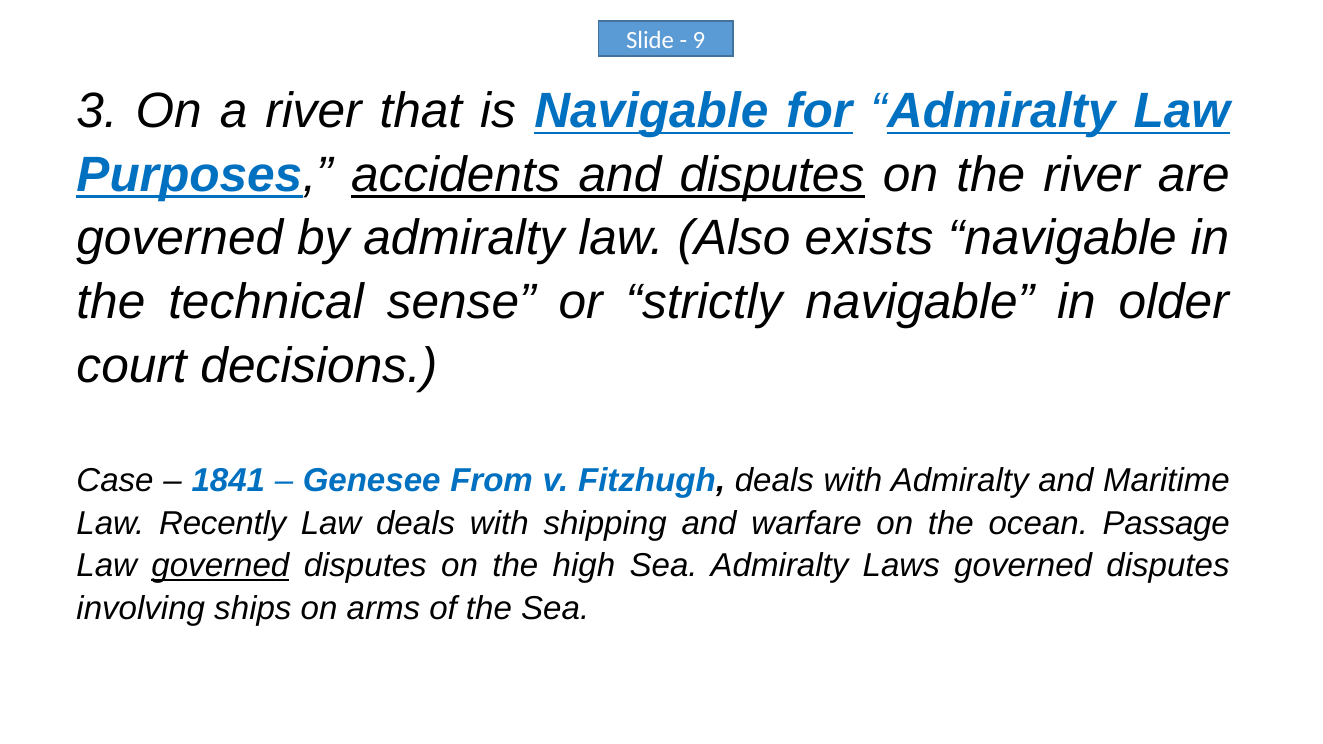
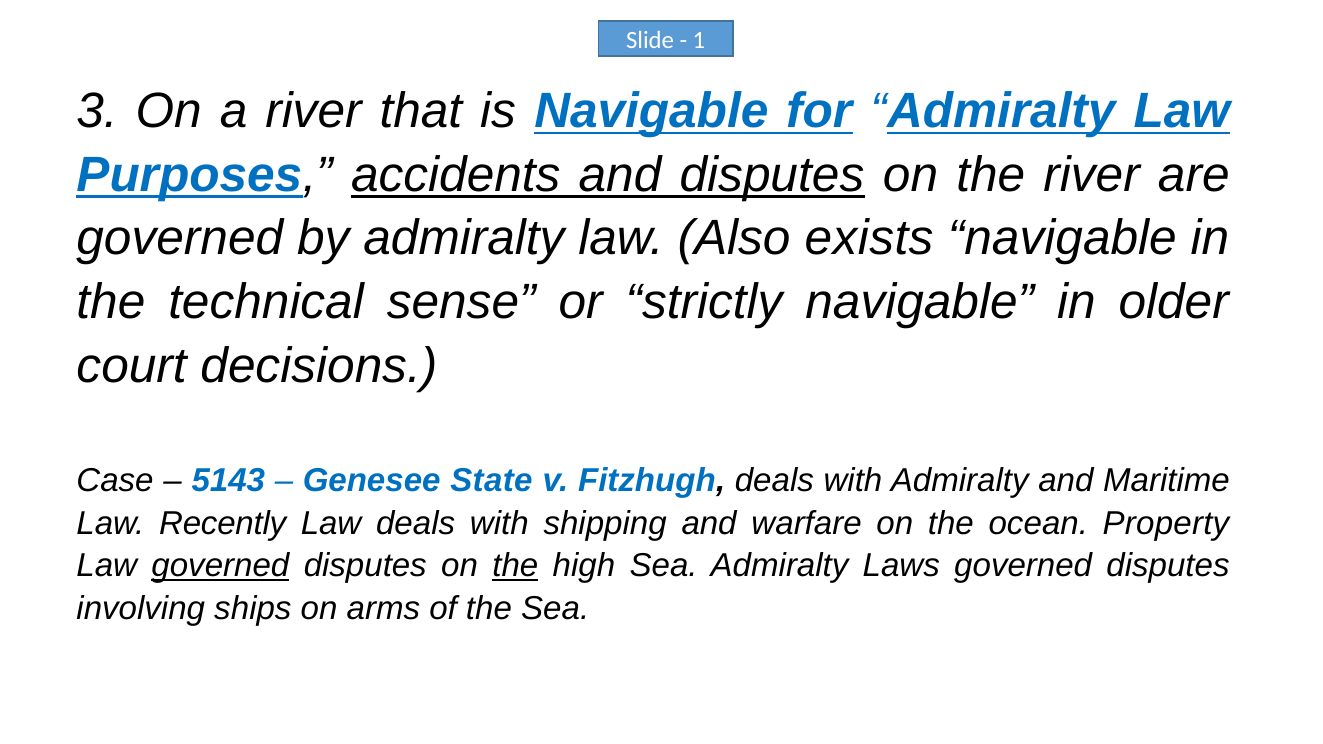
9: 9 -> 1
1841: 1841 -> 5143
From: From -> State
Passage: Passage -> Property
the at (515, 566) underline: none -> present
